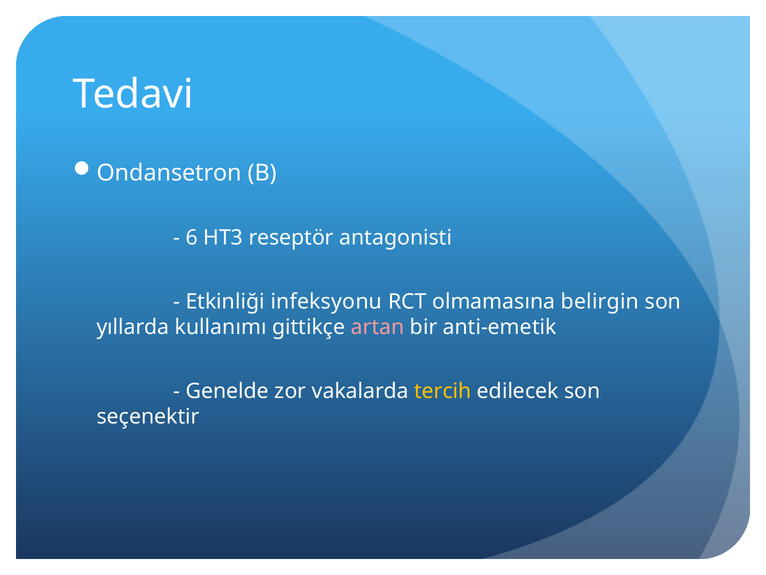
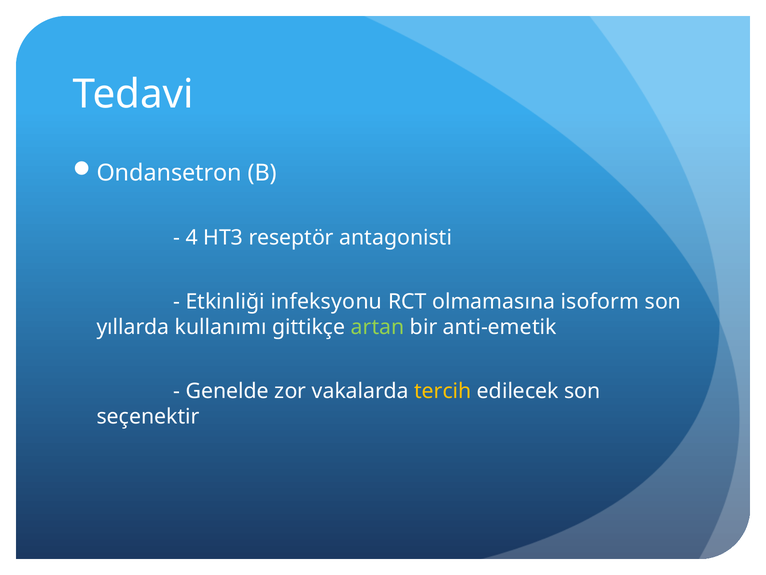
6: 6 -> 4
belirgin: belirgin -> isoform
artan colour: pink -> light green
